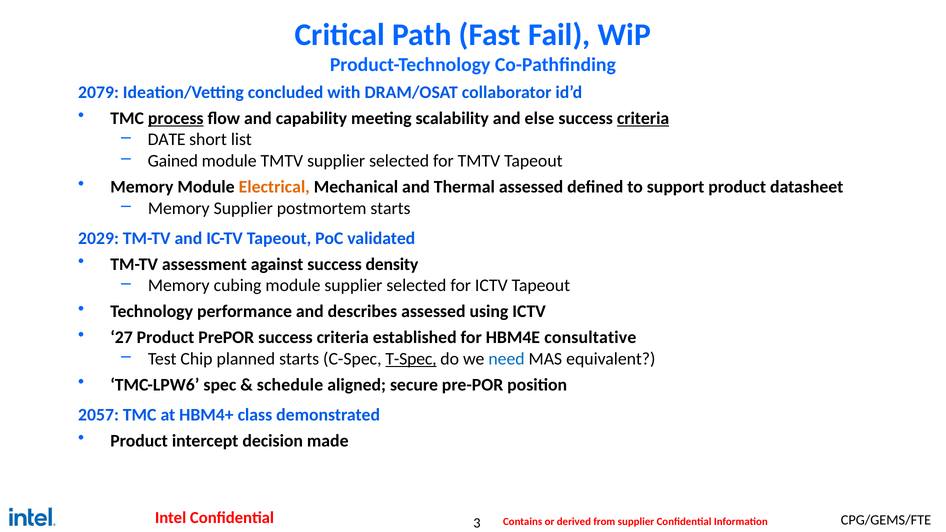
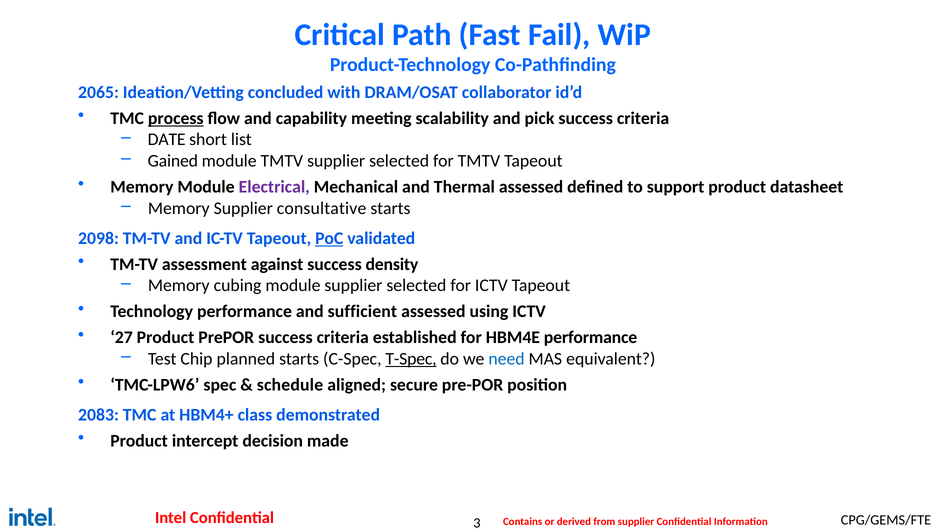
2079: 2079 -> 2065
else: else -> pick
criteria at (643, 118) underline: present -> none
Electrical colour: orange -> purple
postmortem: postmortem -> consultative
2029: 2029 -> 2098
PoC underline: none -> present
describes: describes -> sufficient
HBM4E consultative: consultative -> performance
2057: 2057 -> 2083
